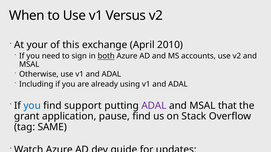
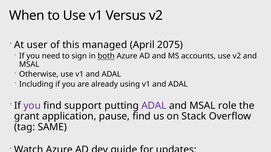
your: your -> user
exchange: exchange -> managed
2010: 2010 -> 2075
you at (32, 106) colour: blue -> purple
that: that -> role
